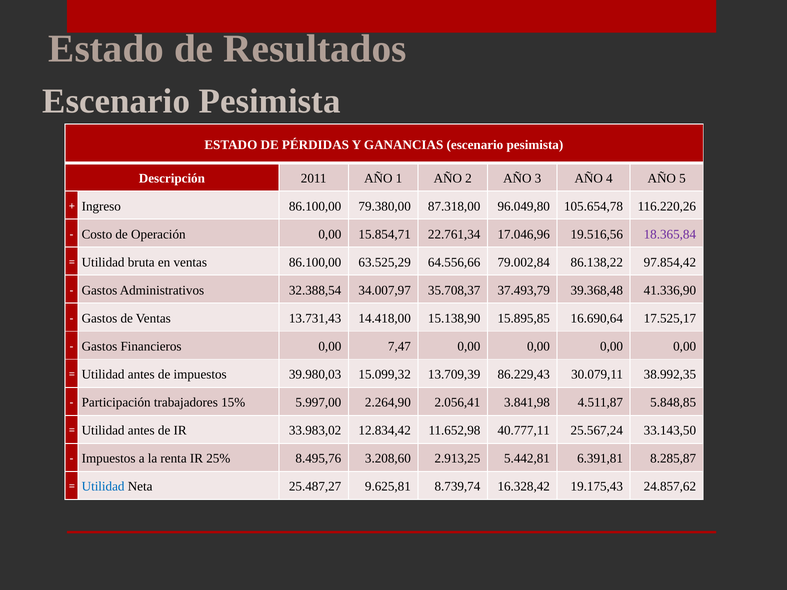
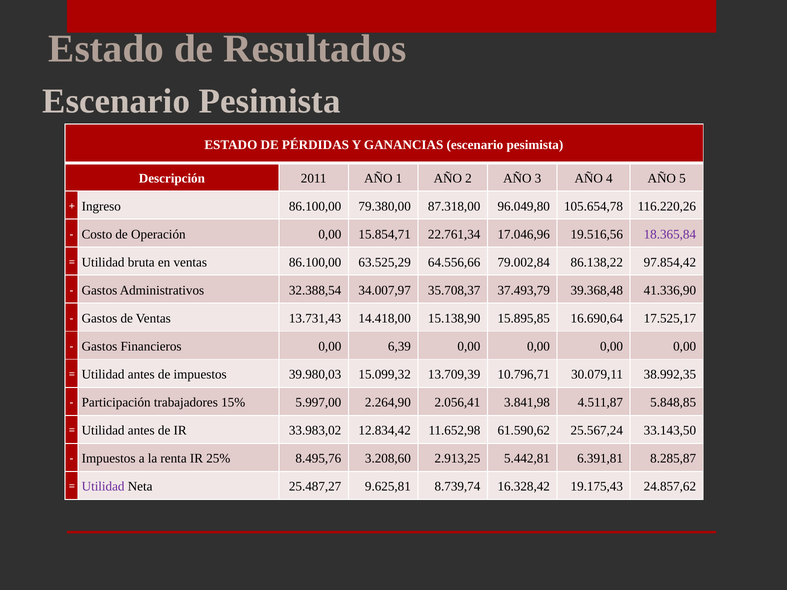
7,47: 7,47 -> 6,39
86.229,43: 86.229,43 -> 10.796,71
40.777,11: 40.777,11 -> 61.590,62
Utilidad at (103, 487) colour: blue -> purple
